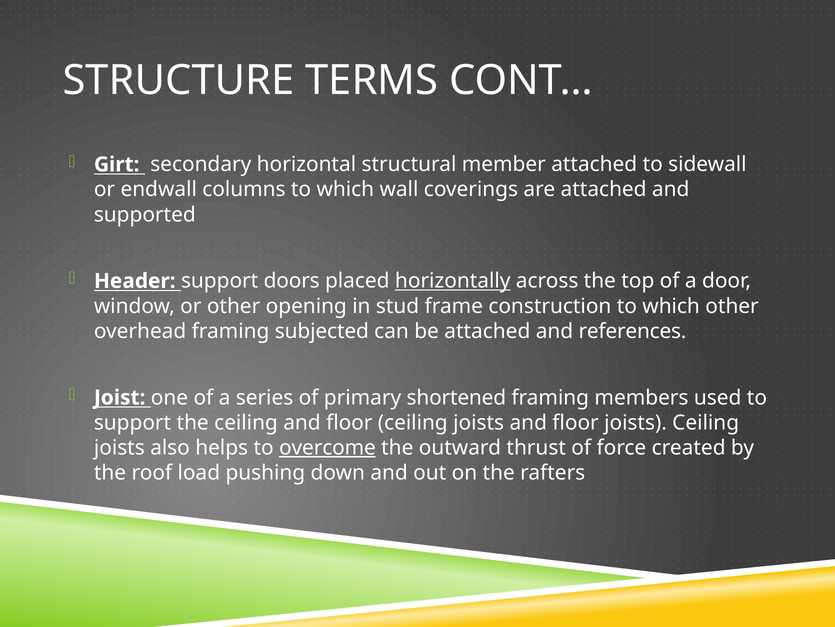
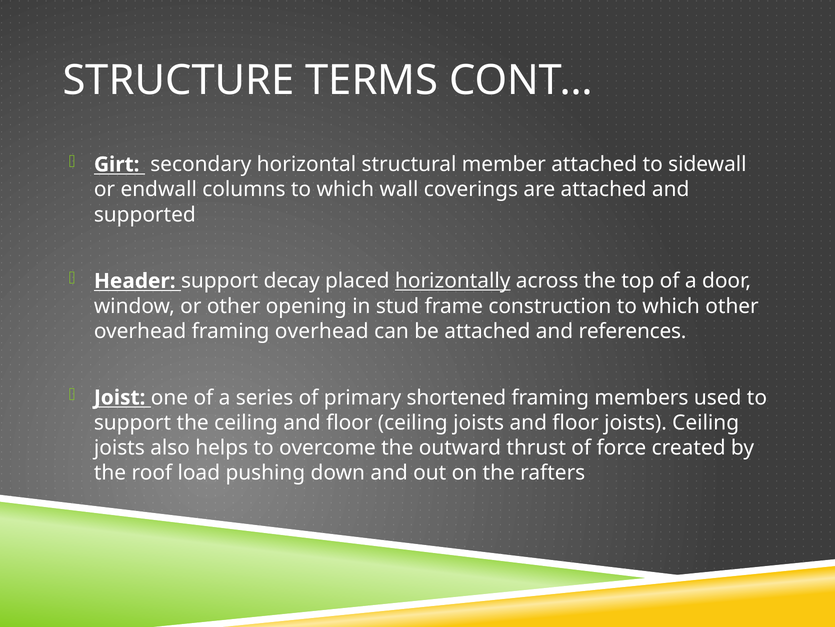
doors: doors -> decay
framing subjected: subjected -> overhead
overcome underline: present -> none
